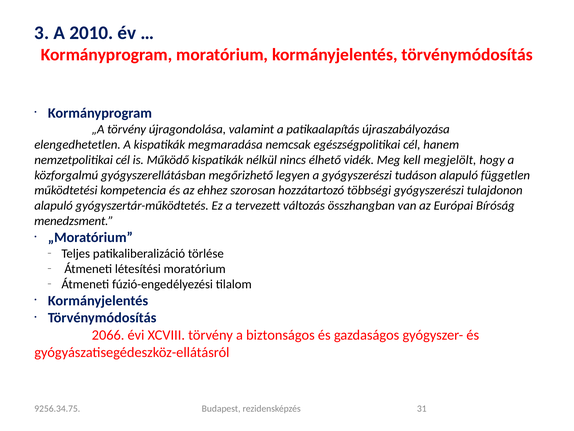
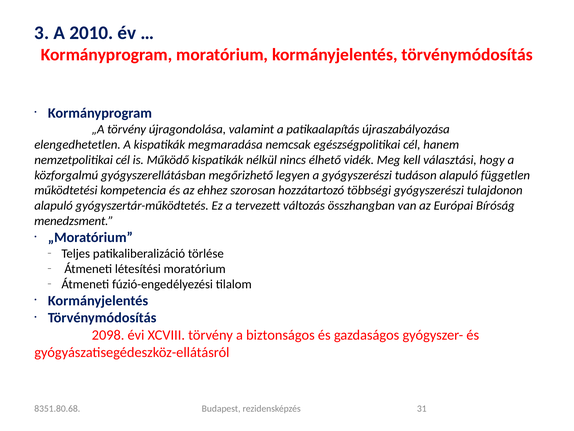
megjelölt: megjelölt -> választási
2066: 2066 -> 2098
9256.34.75: 9256.34.75 -> 8351.80.68
